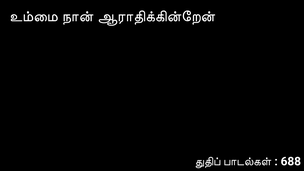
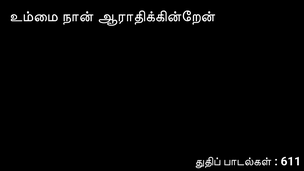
688: 688 -> 611
